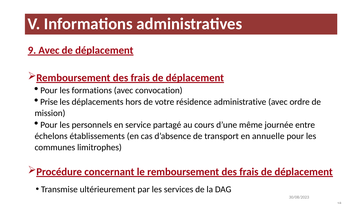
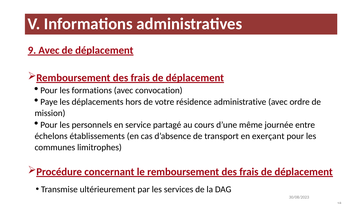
Prise: Prise -> Paye
annuelle: annuelle -> exerçant
